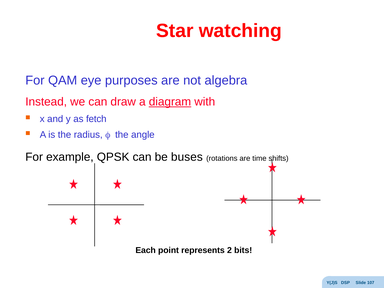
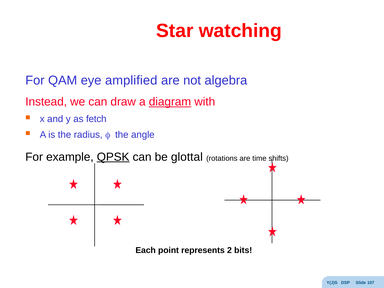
purposes: purposes -> amplified
QPSK underline: none -> present
buses: buses -> glottal
